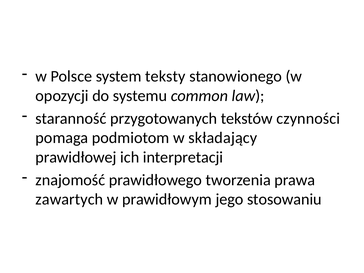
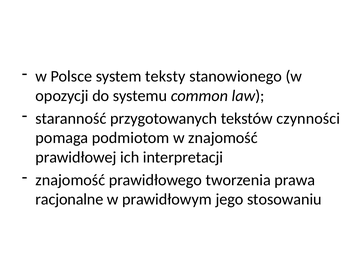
w składający: składający -> znajomość
zawartych: zawartych -> racjonalne
